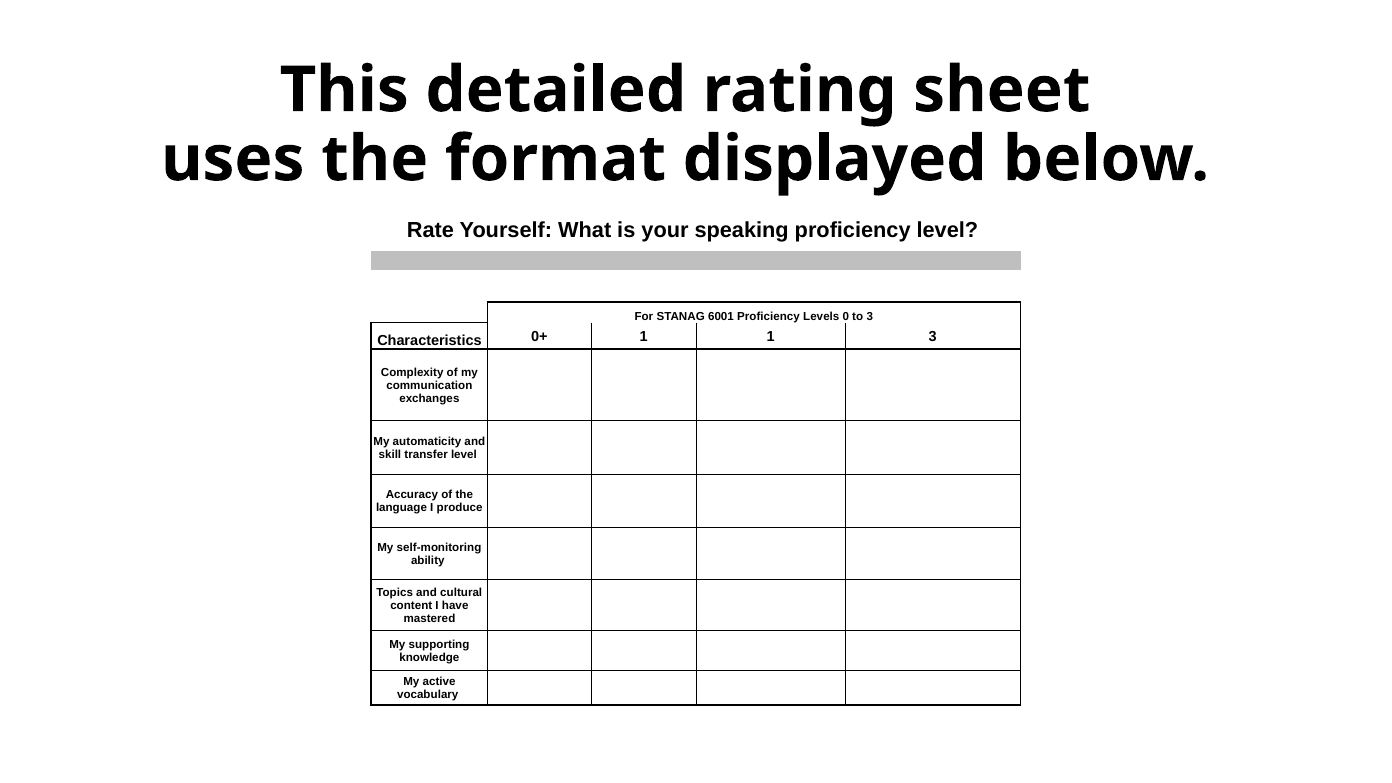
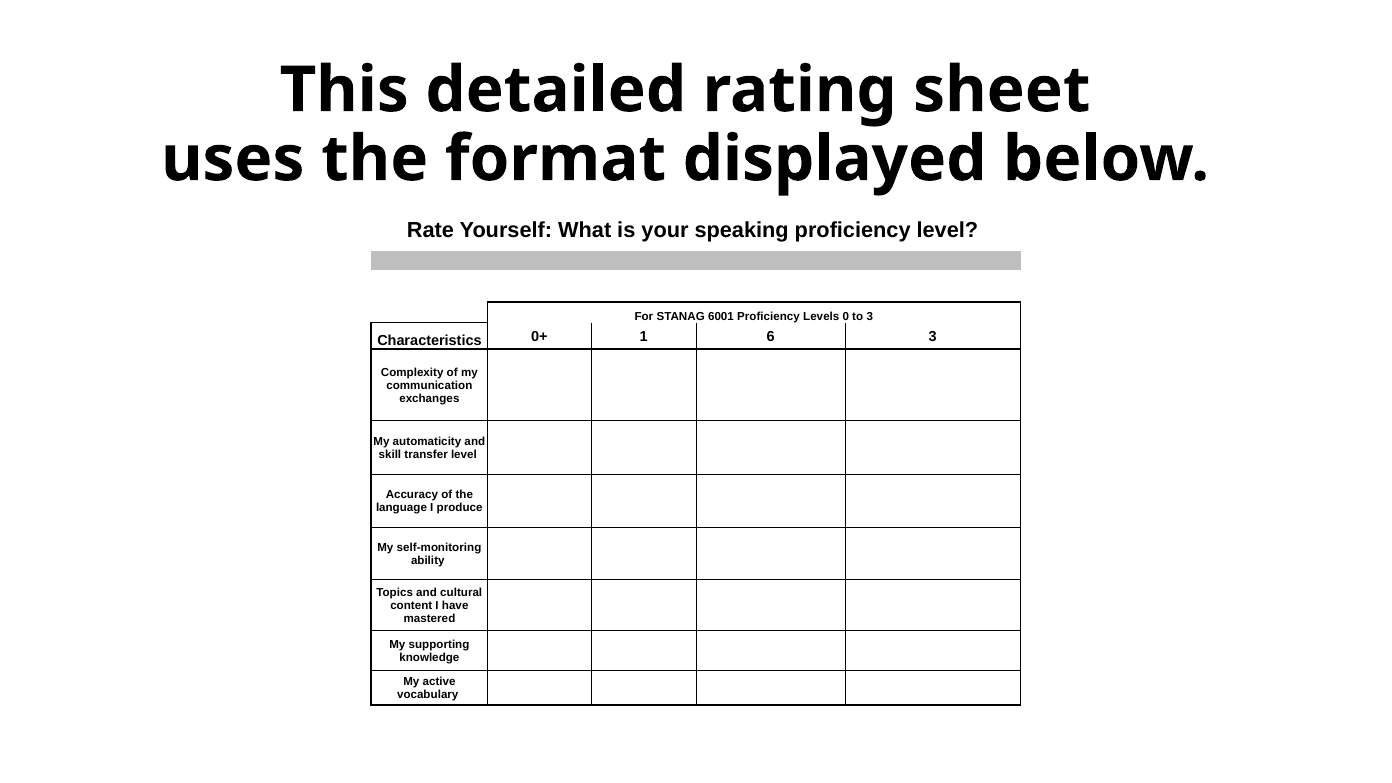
1 1: 1 -> 6
